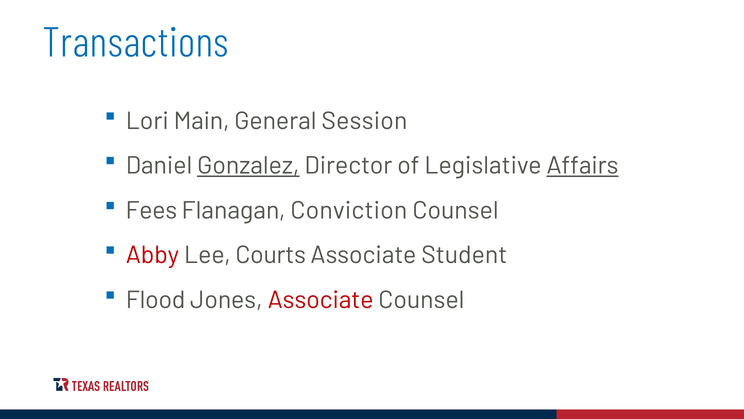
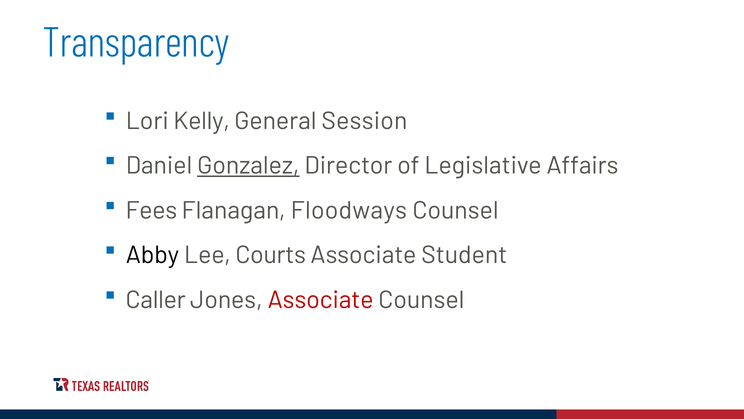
Transactions: Transactions -> Transparency
Main: Main -> Kelly
Affairs underline: present -> none
Conviction: Conviction -> Floodways
Abby colour: red -> black
Flood: Flood -> Caller
